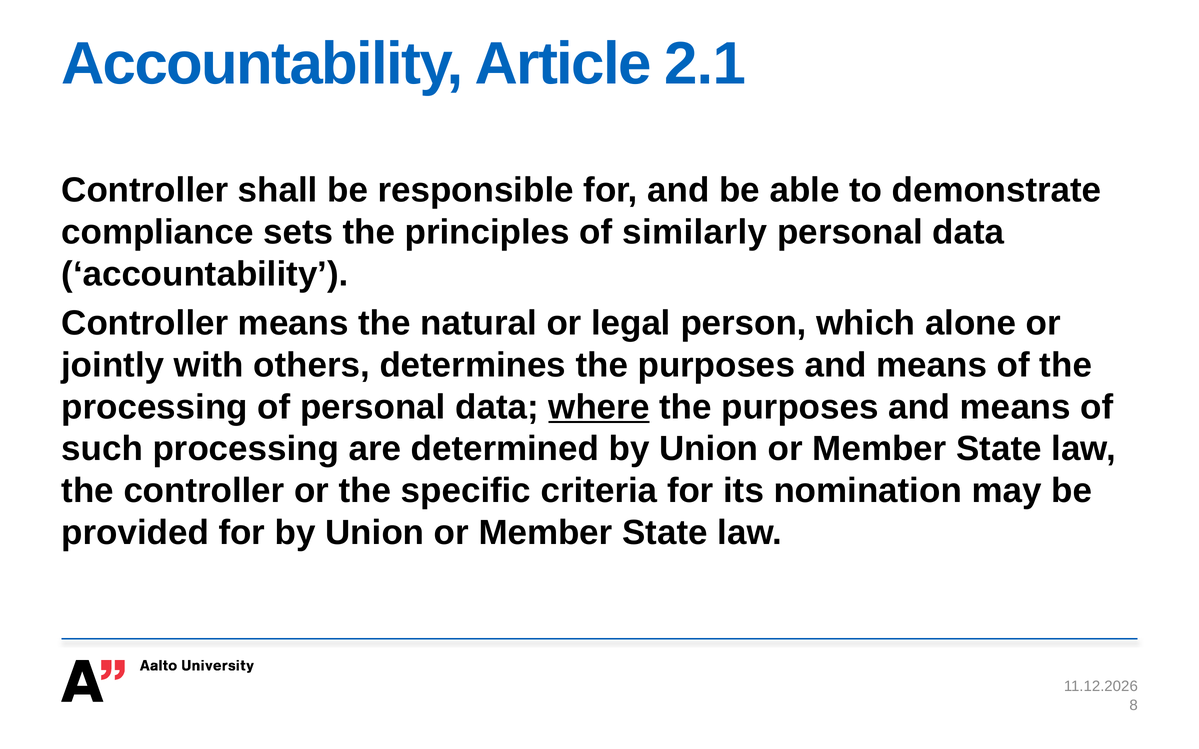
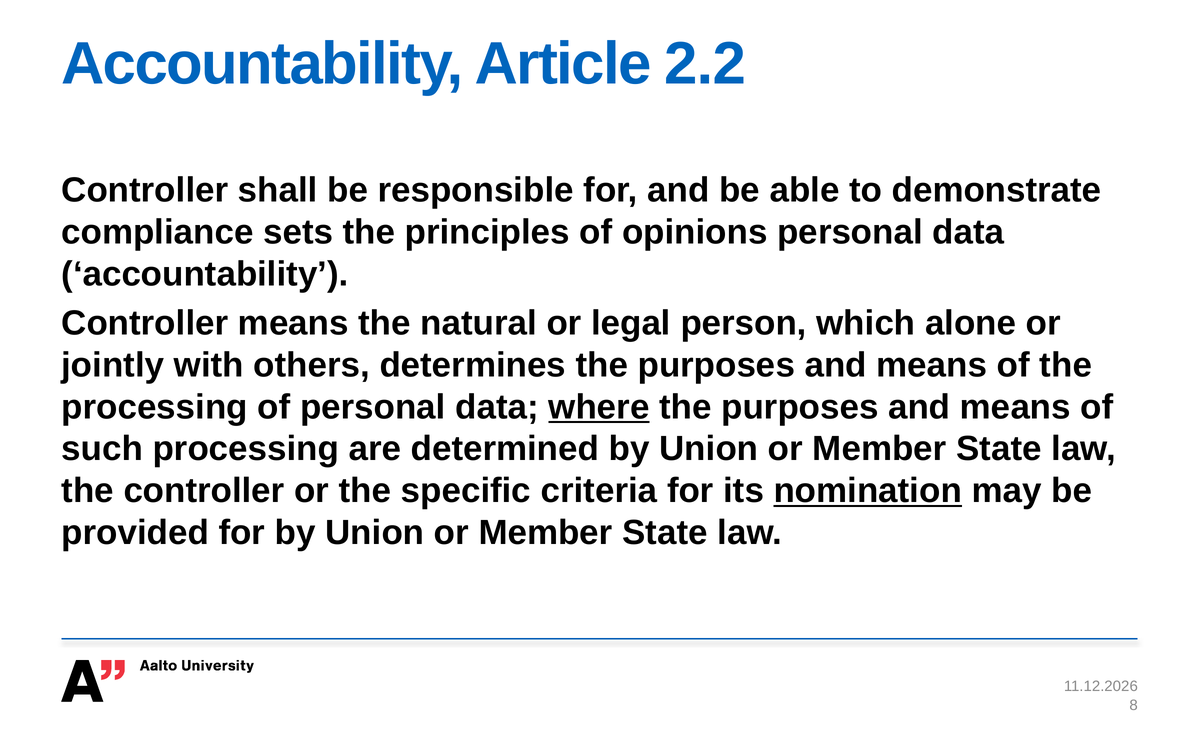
2.1: 2.1 -> 2.2
similarly: similarly -> opinions
nomination underline: none -> present
